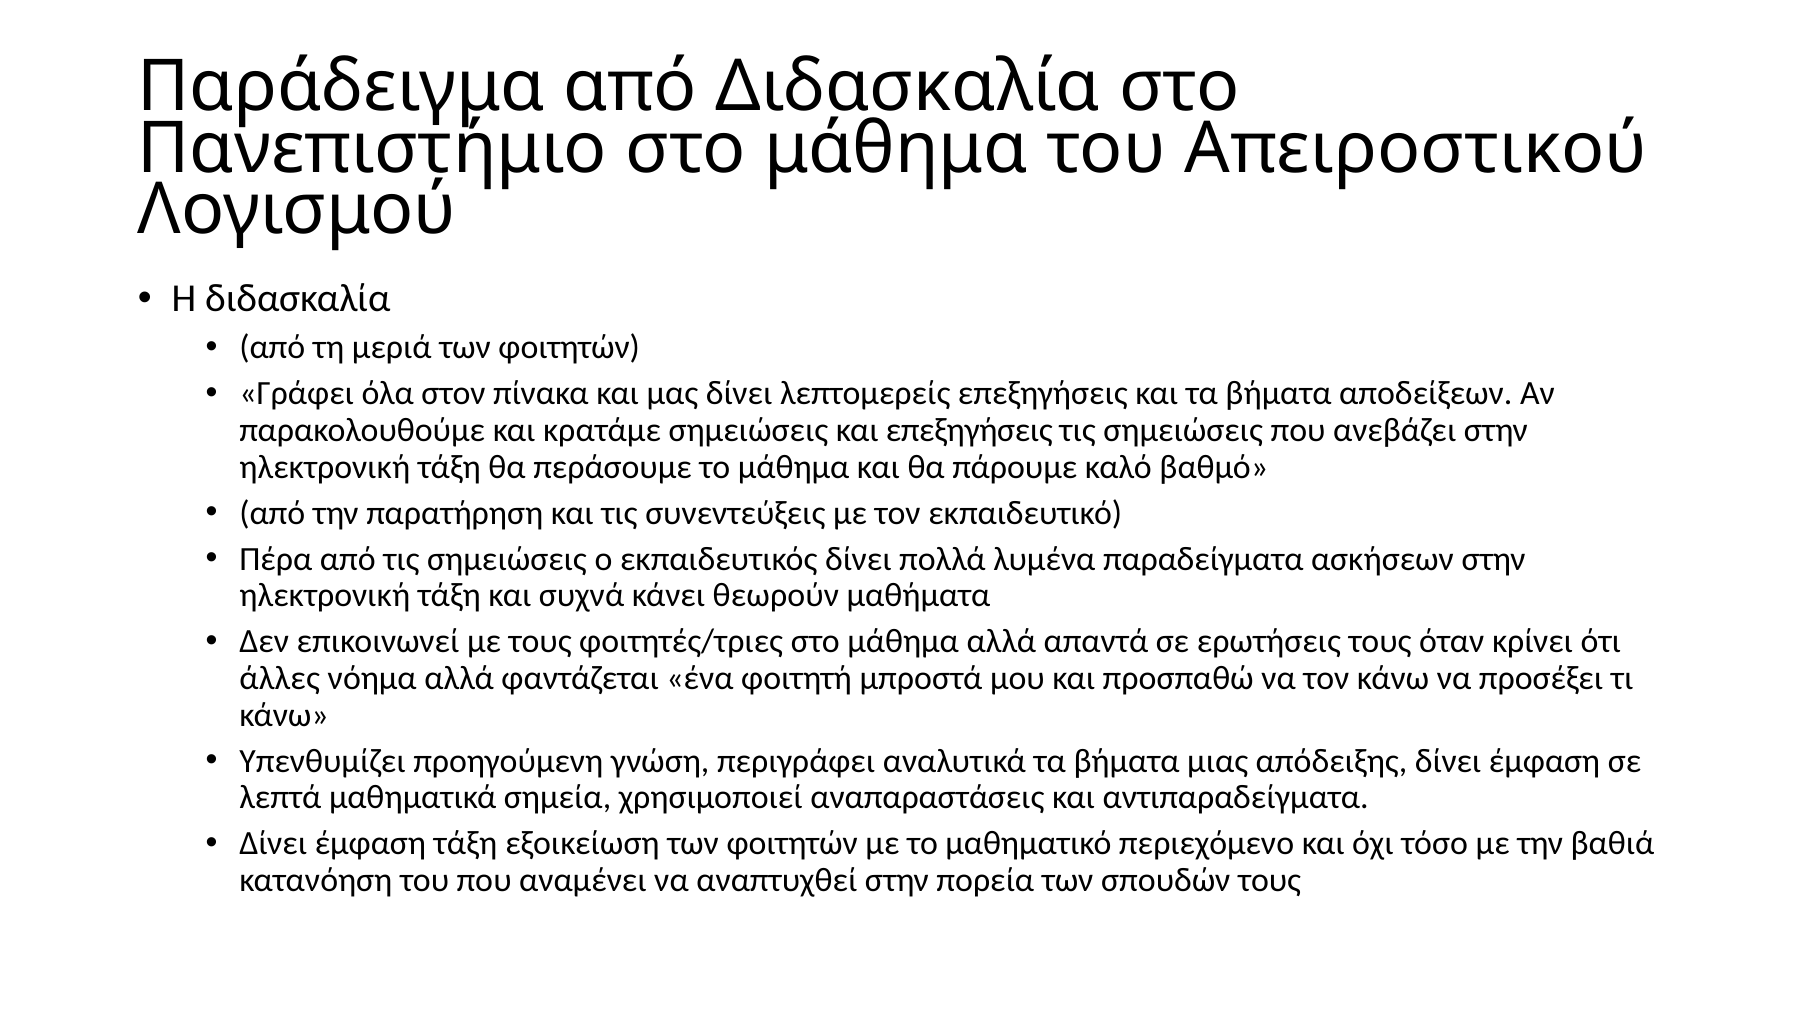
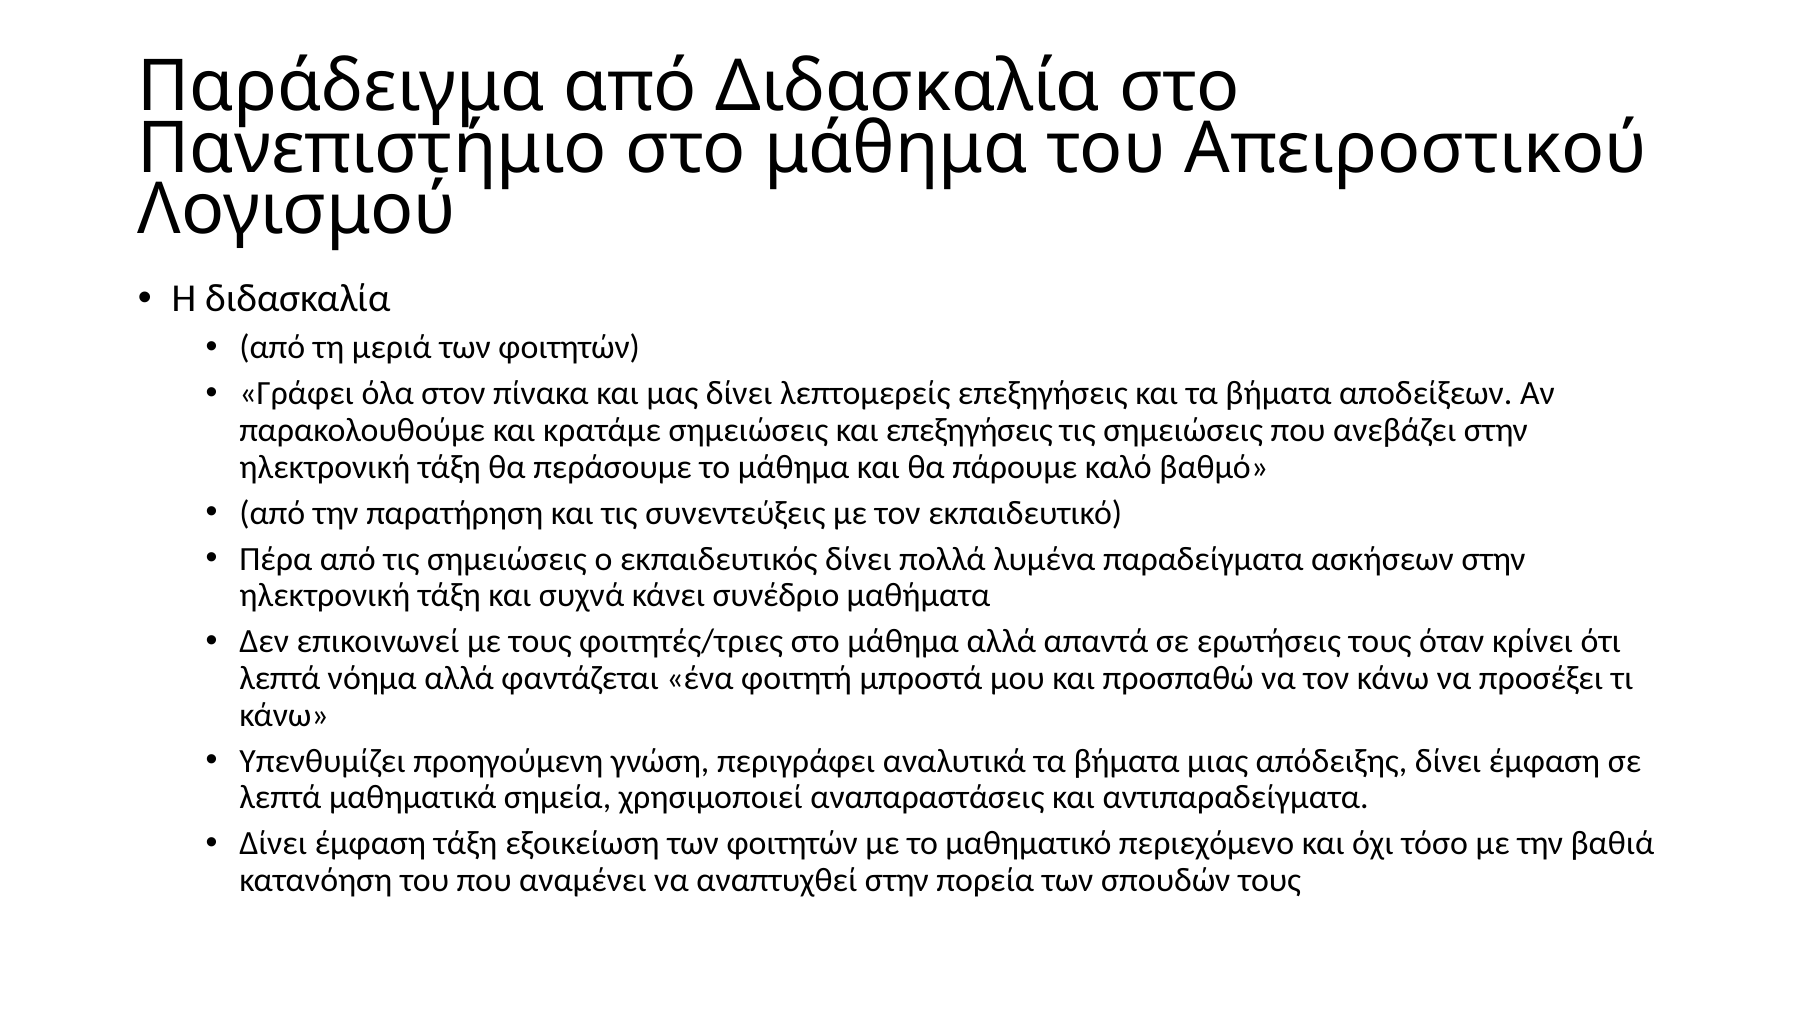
θεωρούν: θεωρούν -> συνέδριο
άλλες at (280, 678): άλλες -> λεπτά
